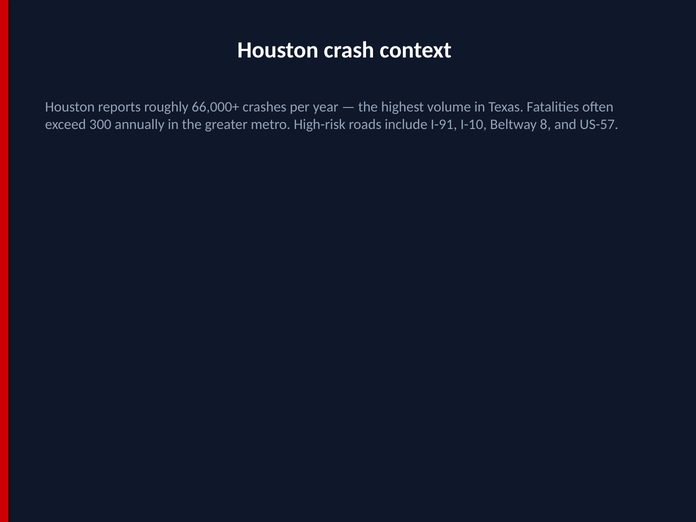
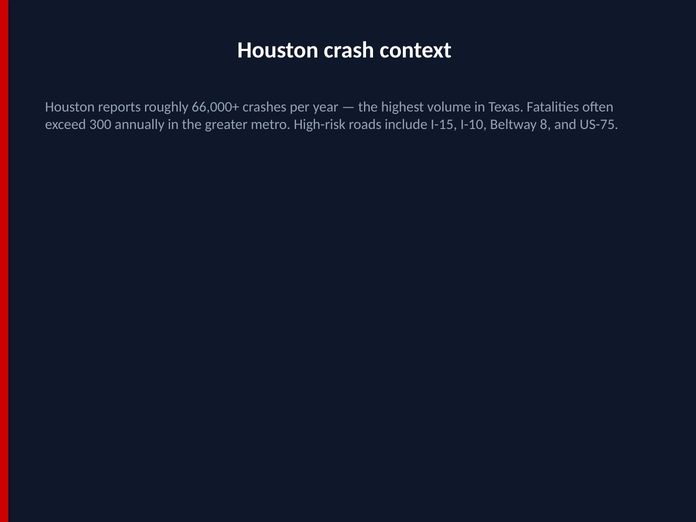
I-91: I-91 -> I-15
US-57: US-57 -> US-75
